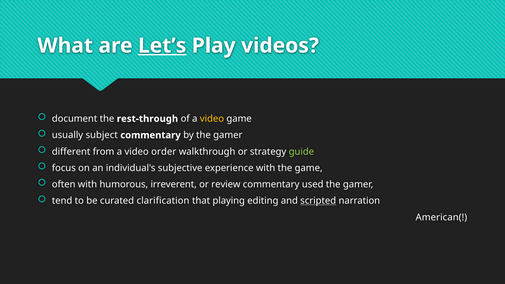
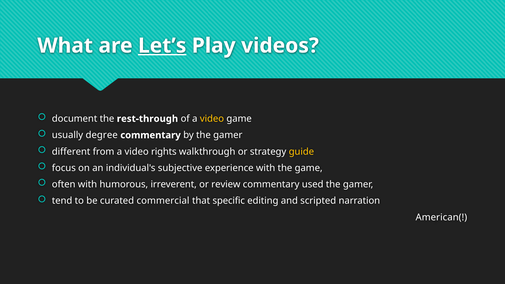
subject: subject -> degree
order: order -> rights
guide colour: light green -> yellow
clarification: clarification -> commercial
playing: playing -> specific
scripted underline: present -> none
